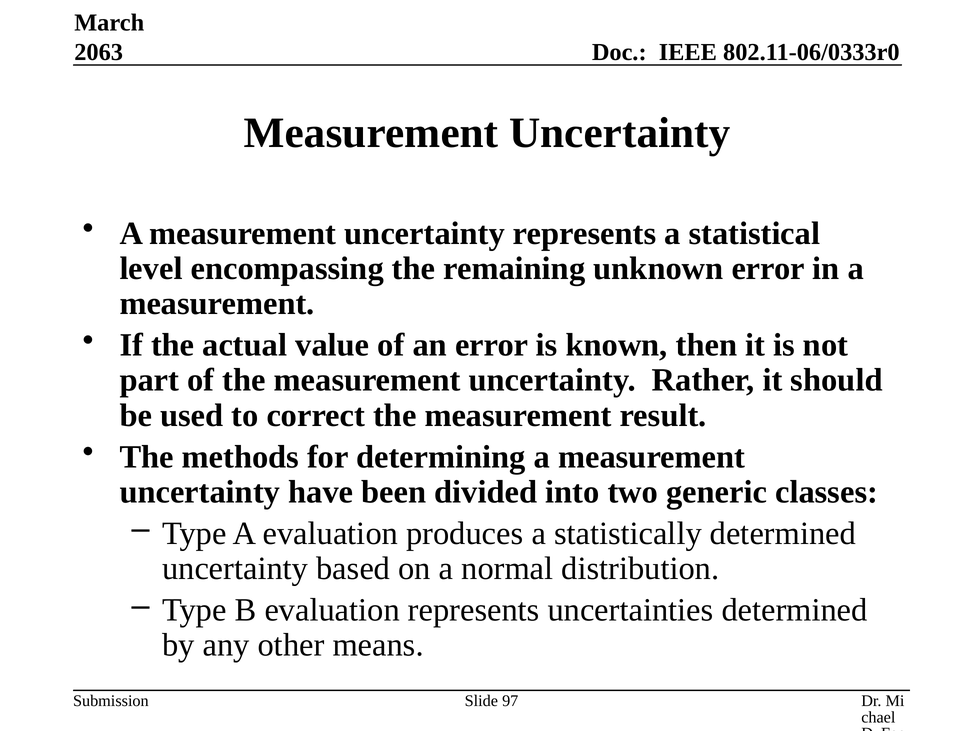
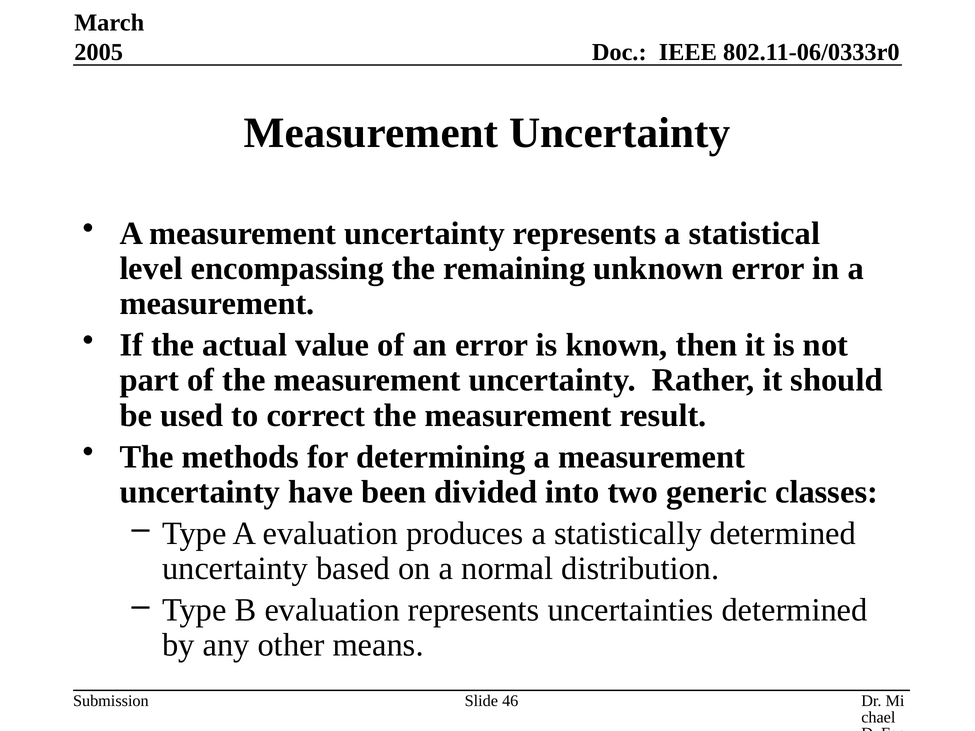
2063: 2063 -> 2005
97: 97 -> 46
